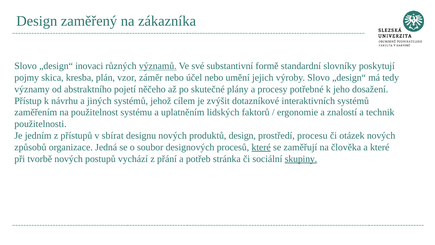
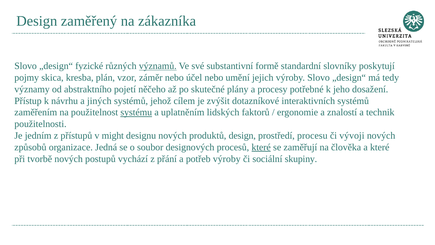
inovaci: inovaci -> fyzické
systému underline: none -> present
sbírat: sbírat -> might
otázek: otázek -> vývoji
potřeb stránka: stránka -> výroby
skupiny underline: present -> none
